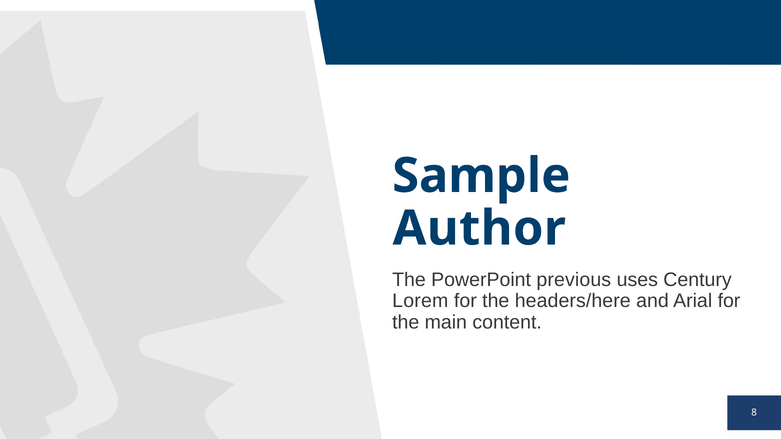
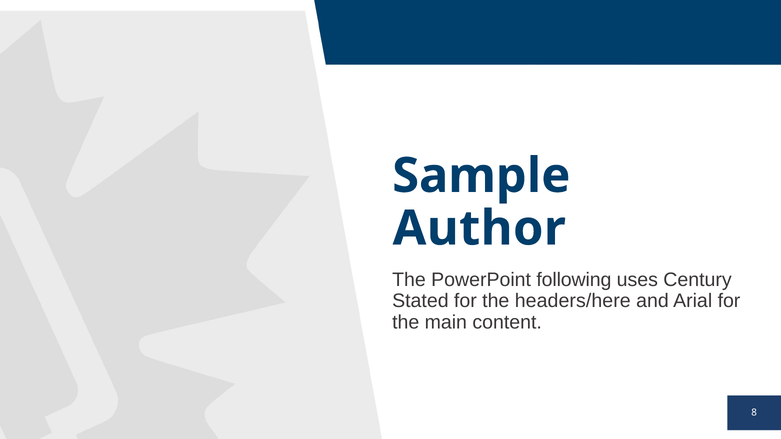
previous: previous -> following
Lorem: Lorem -> Stated
